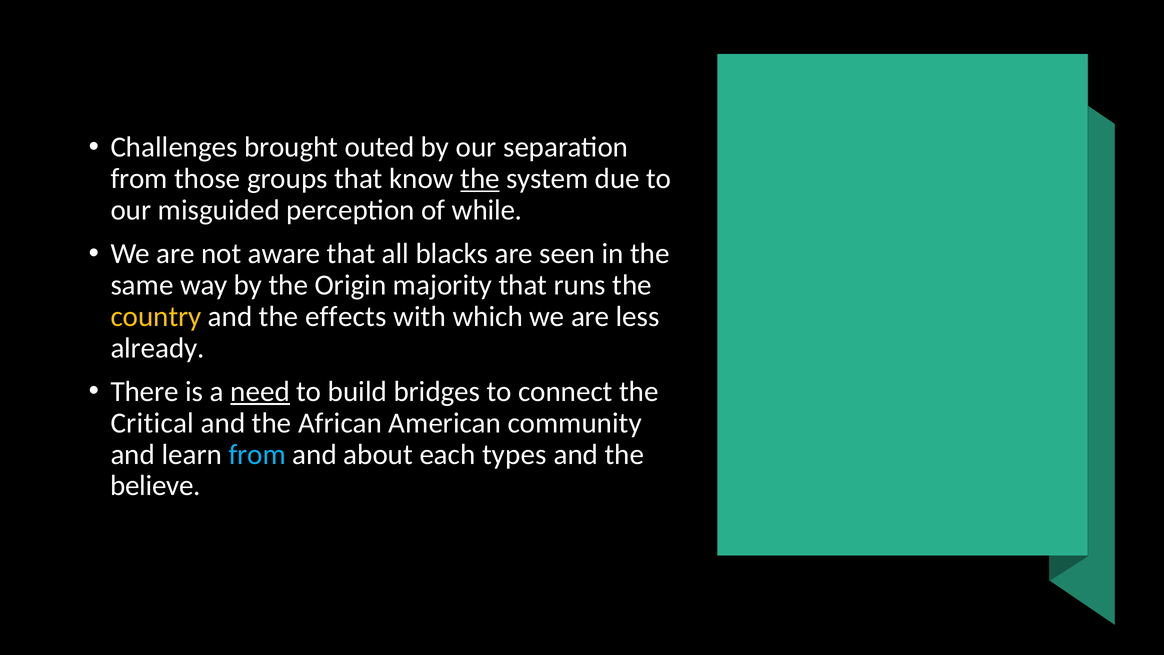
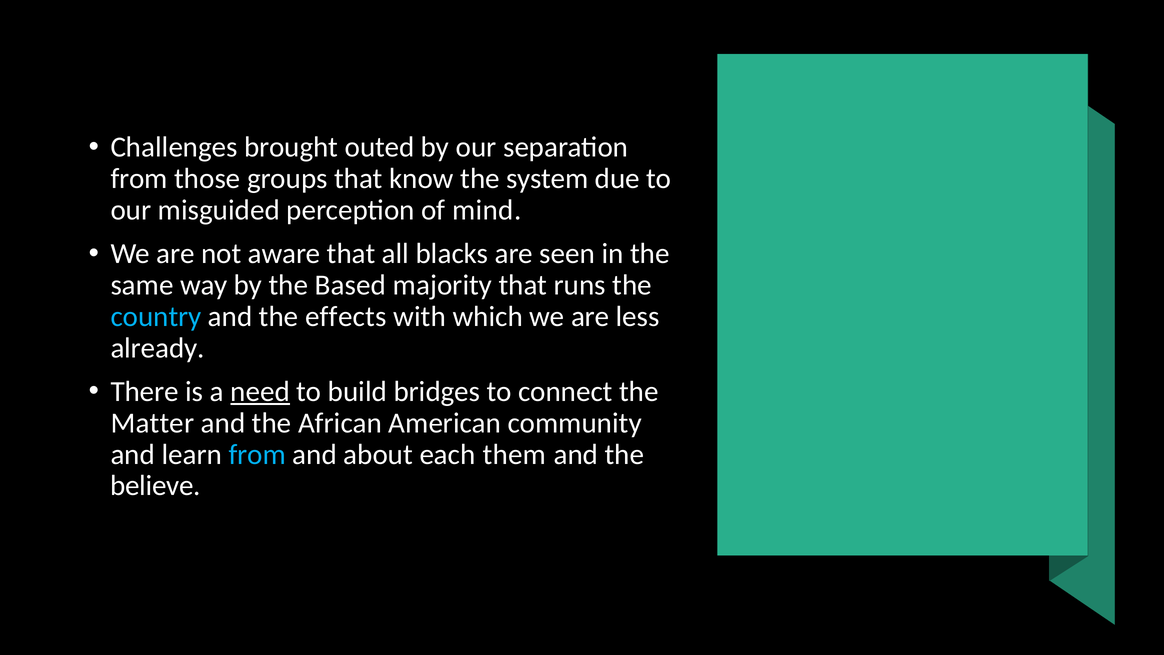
the at (480, 179) underline: present -> none
while: while -> mind
Origin: Origin -> Based
country colour: yellow -> light blue
Critical: Critical -> Matter
types: types -> them
